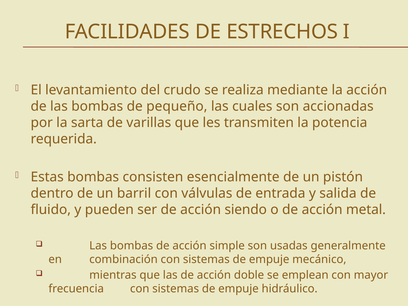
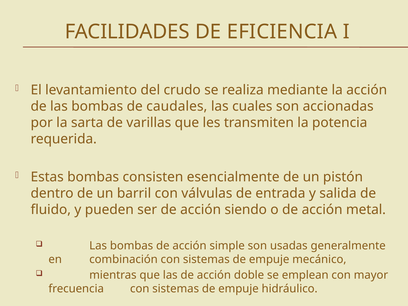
ESTRECHOS: ESTRECHOS -> EFICIENCIA
pequeño: pequeño -> caudales
